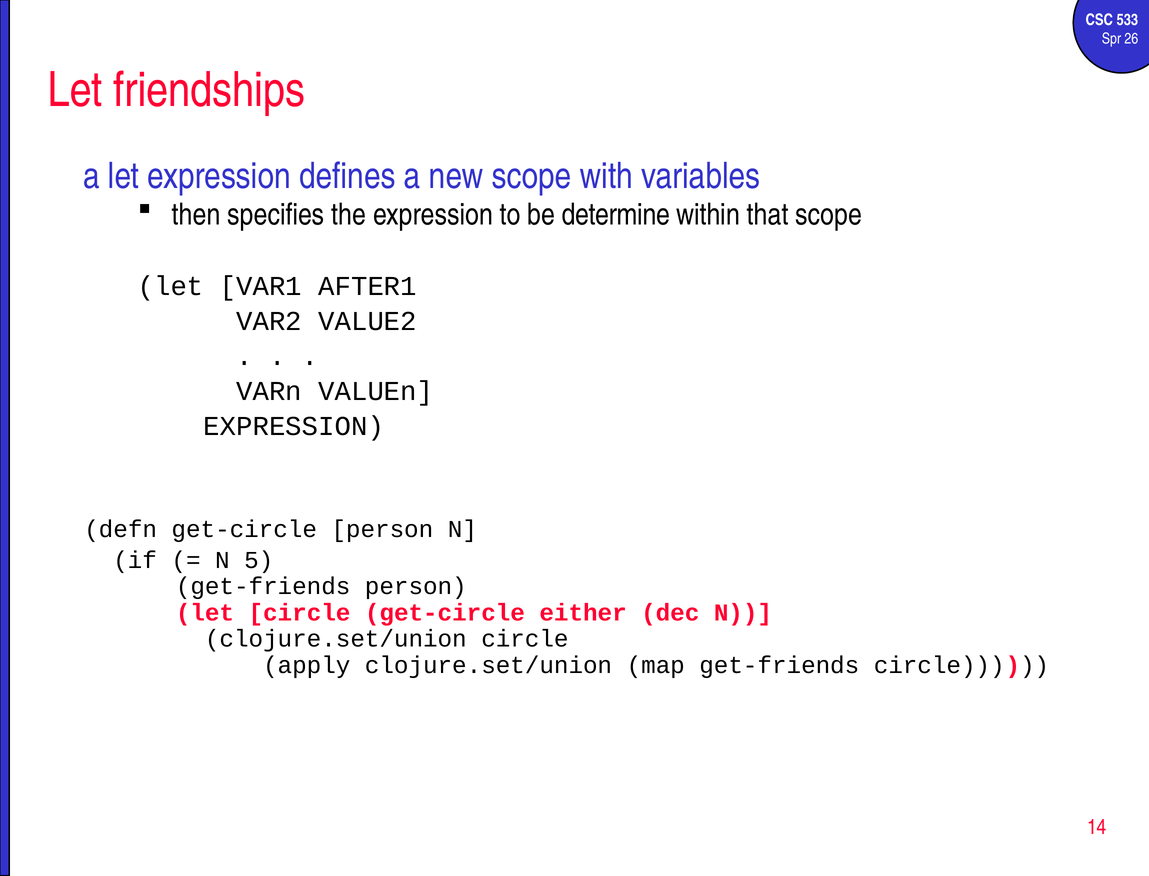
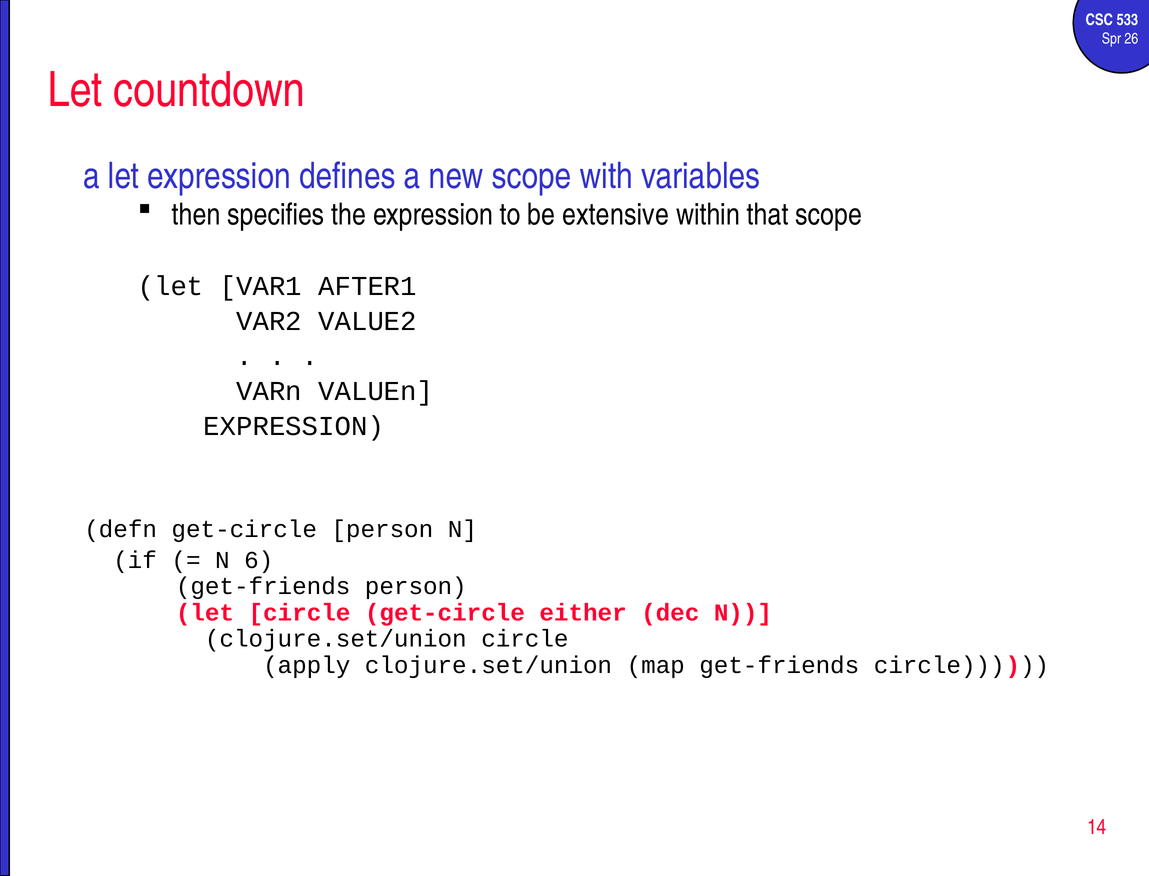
friendships: friendships -> countdown
determine: determine -> extensive
5: 5 -> 6
